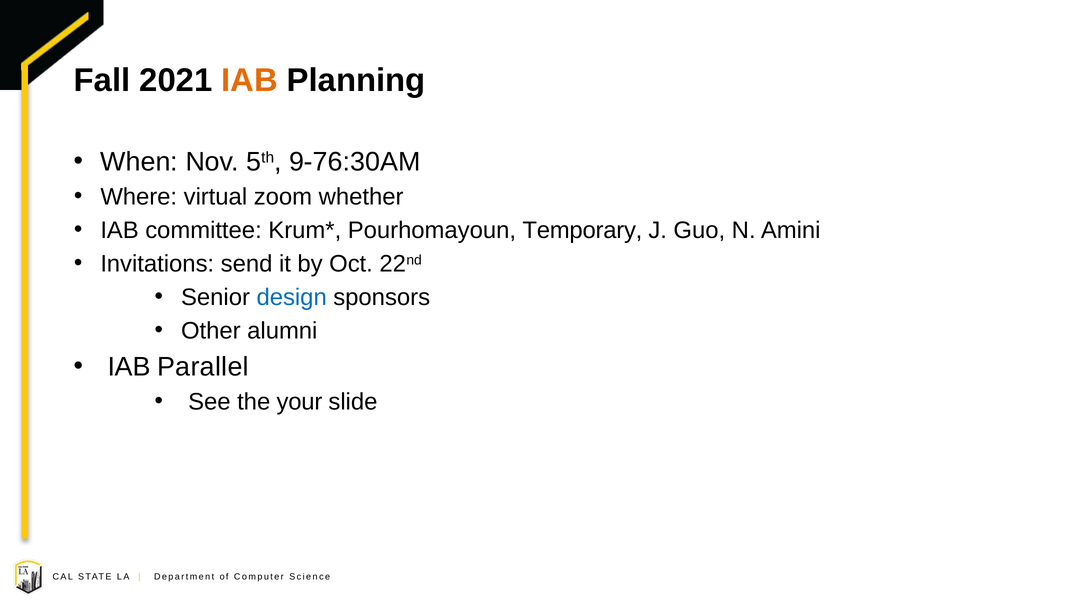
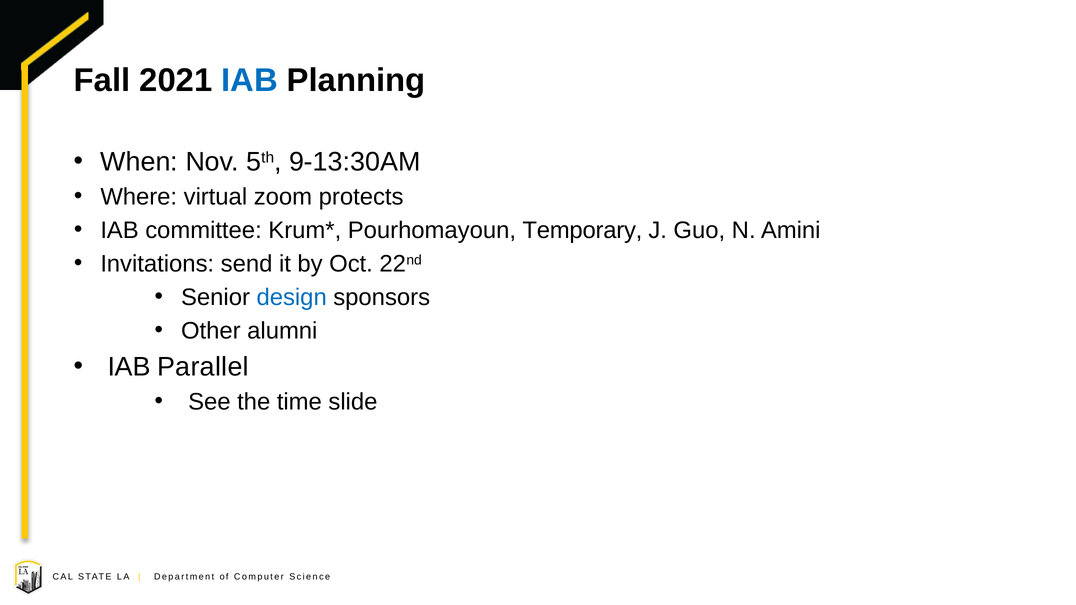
IAB at (250, 81) colour: orange -> blue
9-76:30AM: 9-76:30AM -> 9-13:30AM
whether: whether -> protects
your: your -> time
